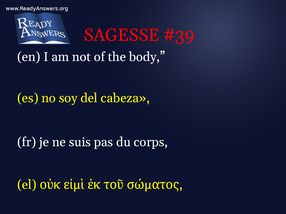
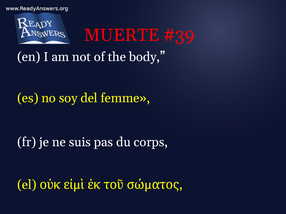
SAGESSE: SAGESSE -> MUERTE
cabeza: cabeza -> femme
